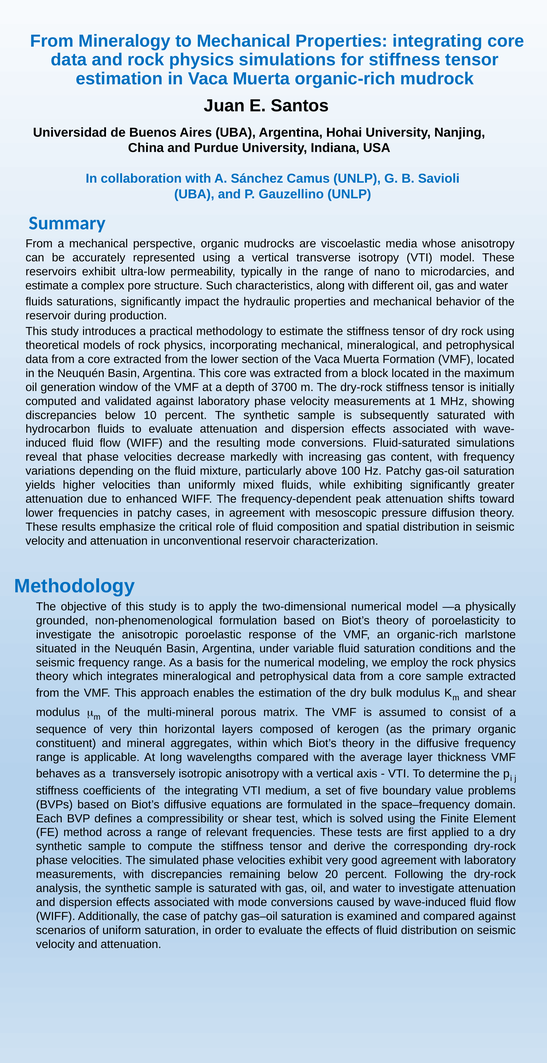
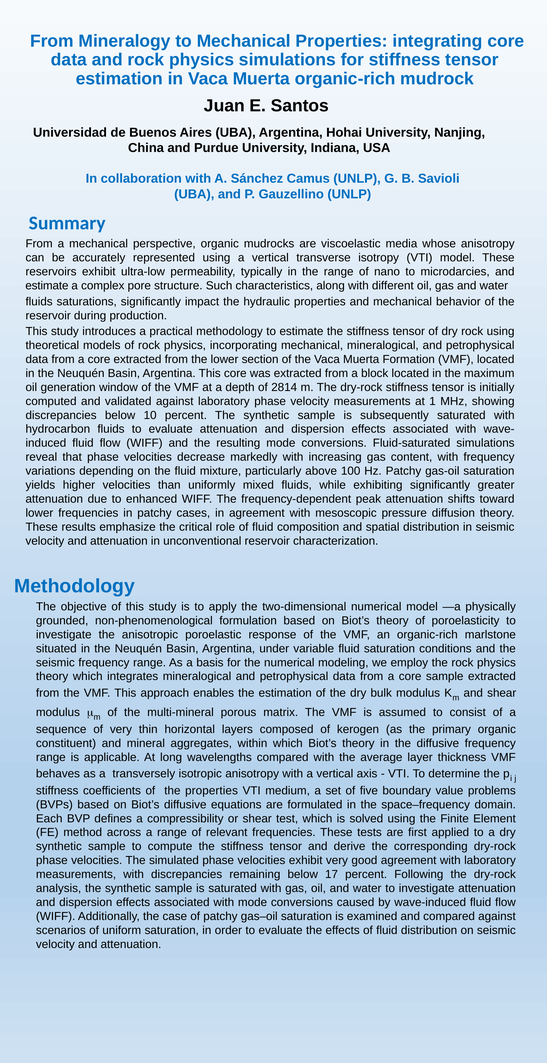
3700: 3700 -> 2814
the integrating: integrating -> properties
20: 20 -> 17
